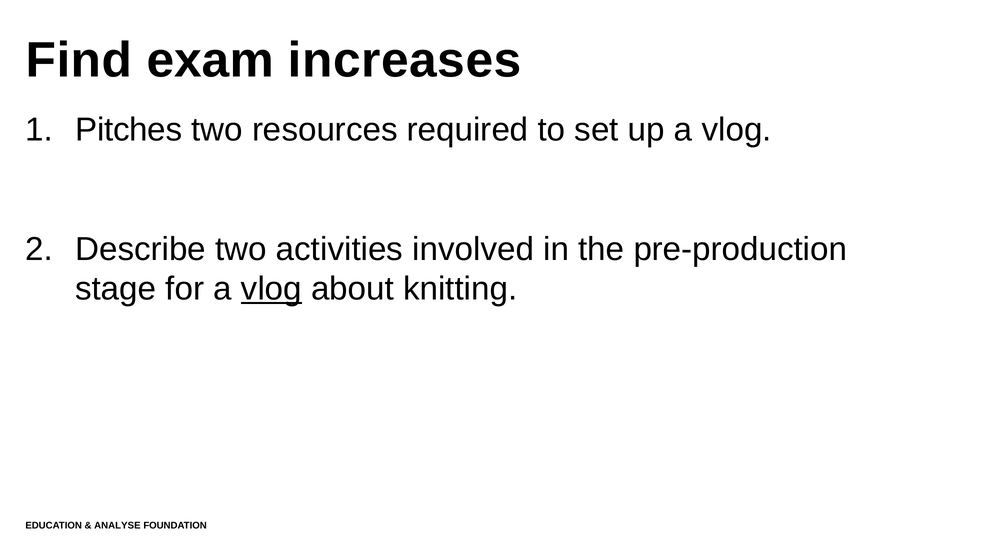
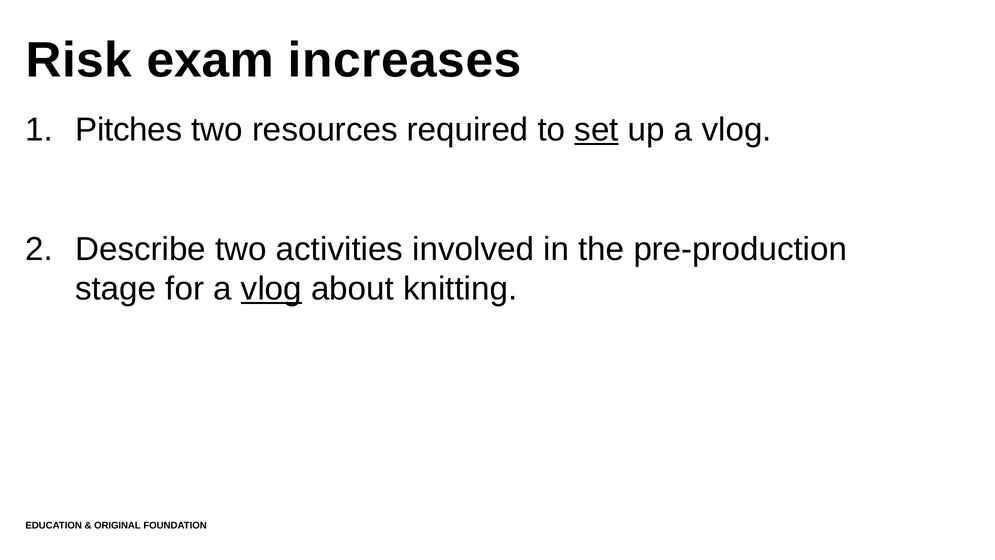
Find: Find -> Risk
set underline: none -> present
ANALYSE: ANALYSE -> ORIGINAL
